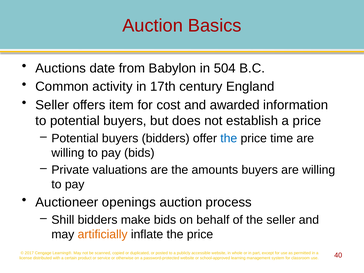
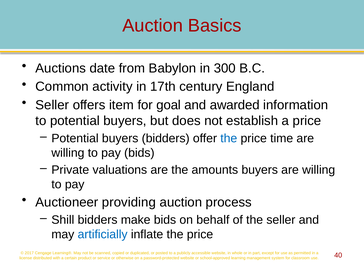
504: 504 -> 300
cost: cost -> goal
openings: openings -> providing
artificially colour: orange -> blue
